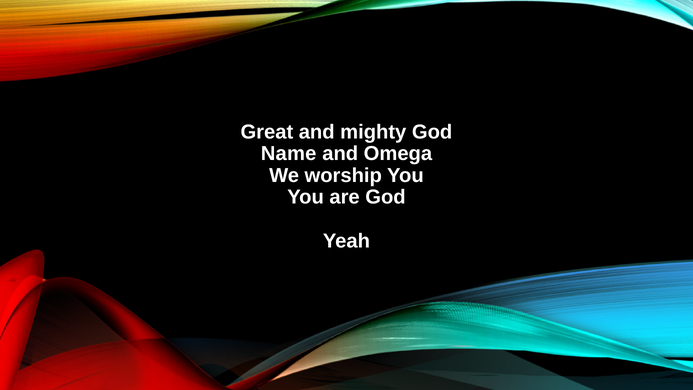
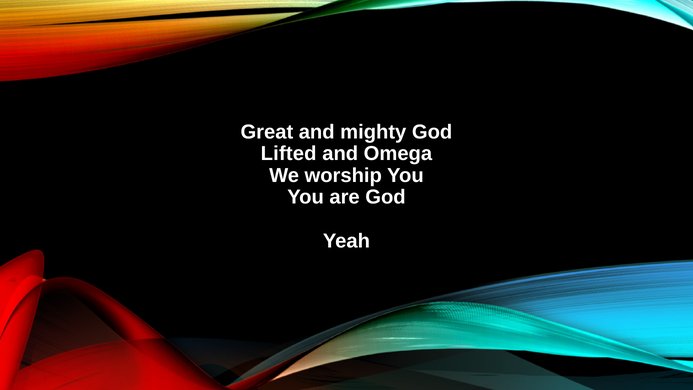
Name: Name -> Lifted
